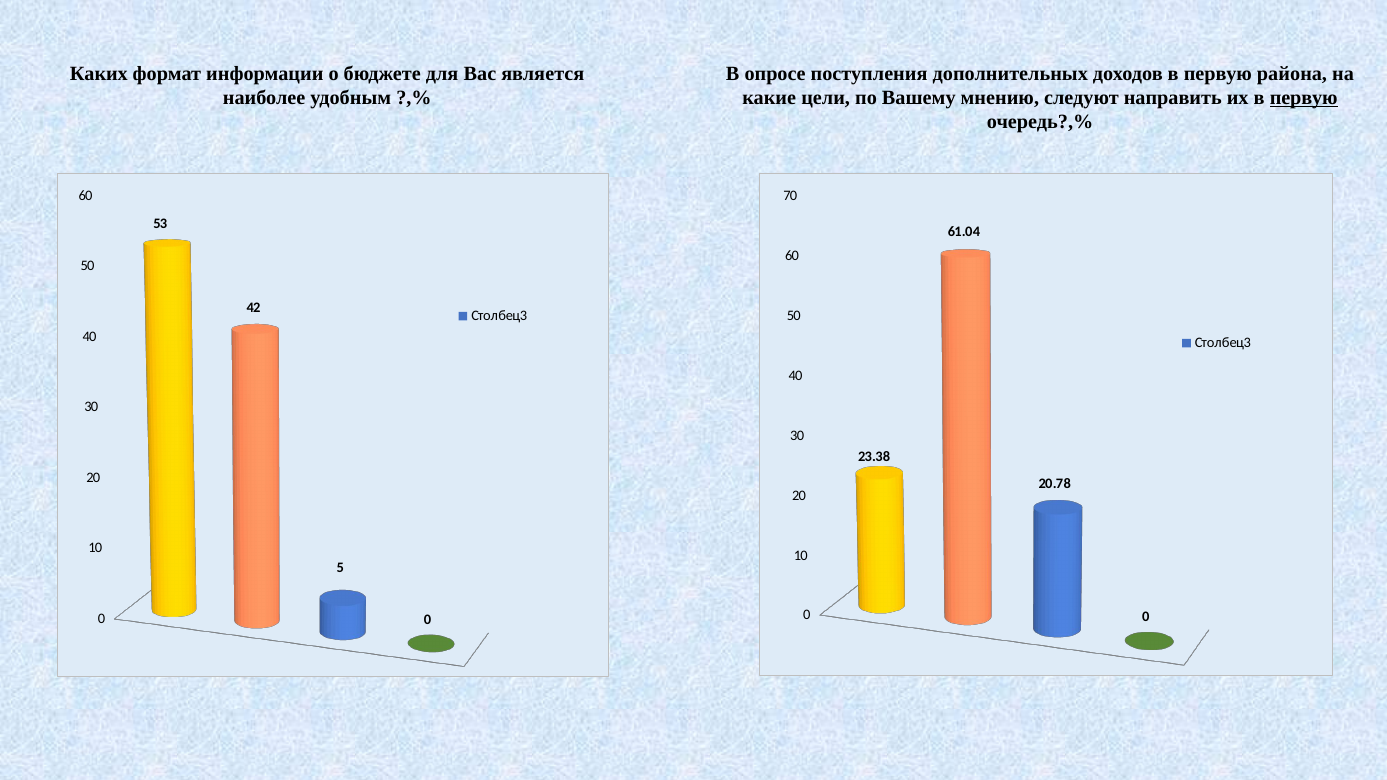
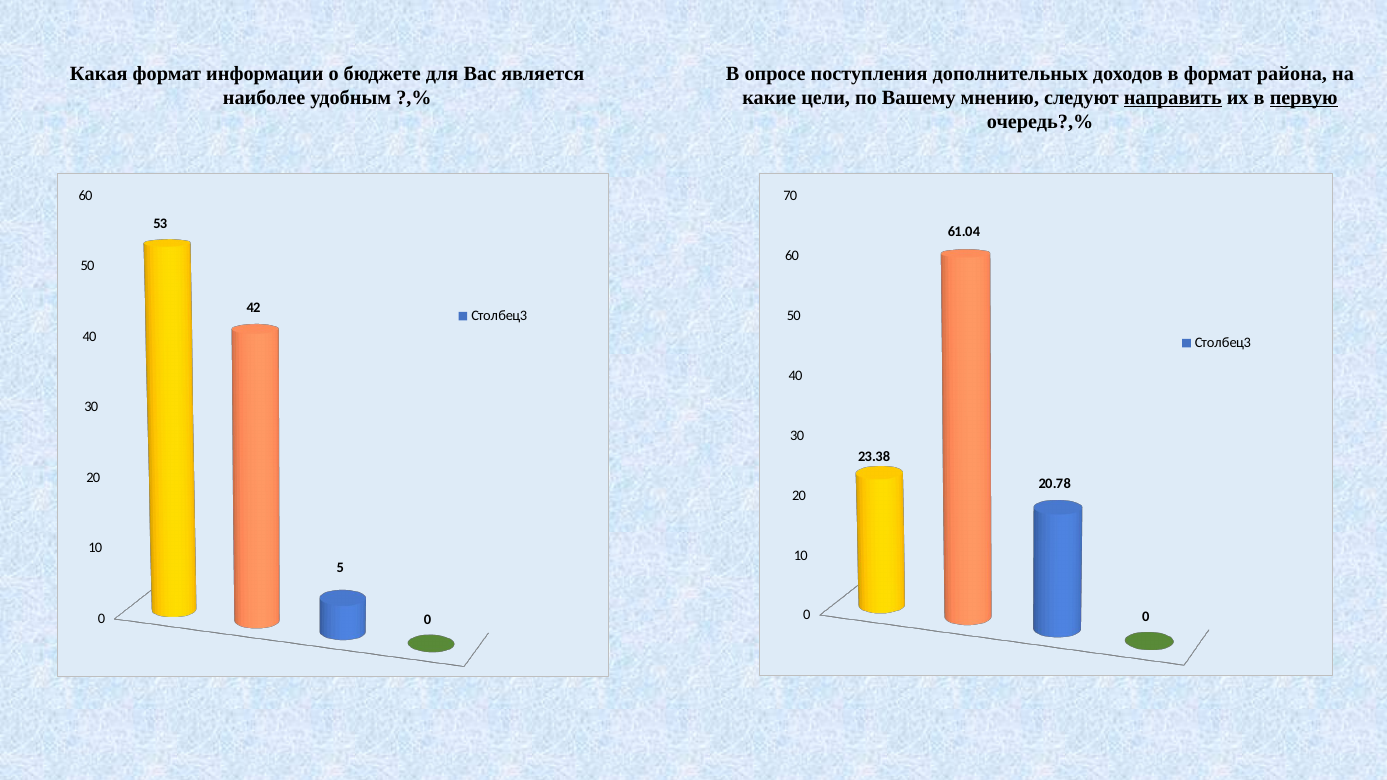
Каких: Каких -> Какая
доходов в первую: первую -> формат
направить underline: none -> present
